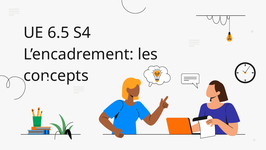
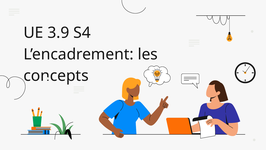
6.5: 6.5 -> 3.9
